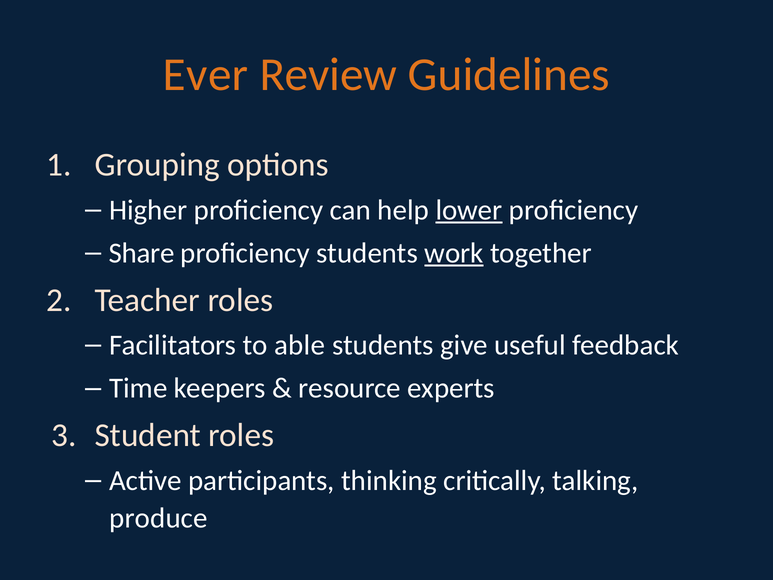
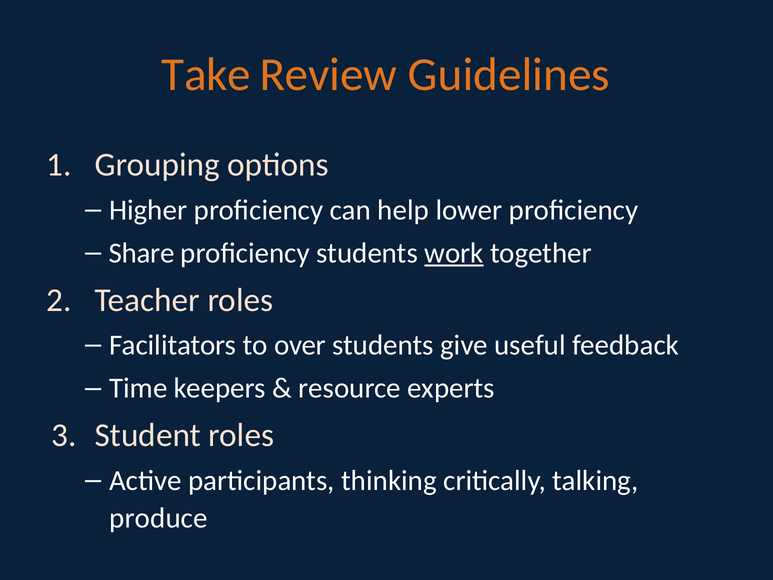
Ever: Ever -> Take
lower underline: present -> none
able: able -> over
